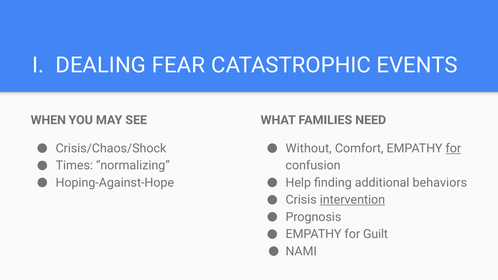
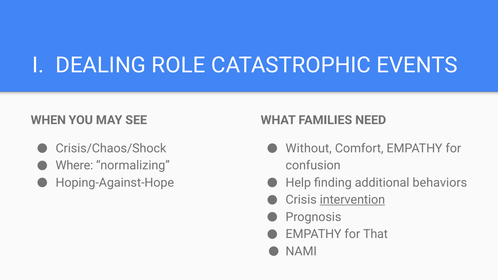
FEAR: FEAR -> ROLE
for at (453, 148) underline: present -> none
Times: Times -> Where
Guilt: Guilt -> That
